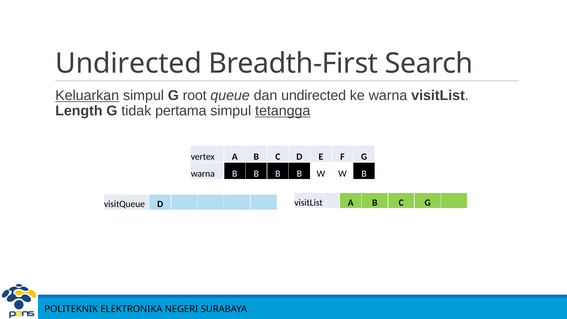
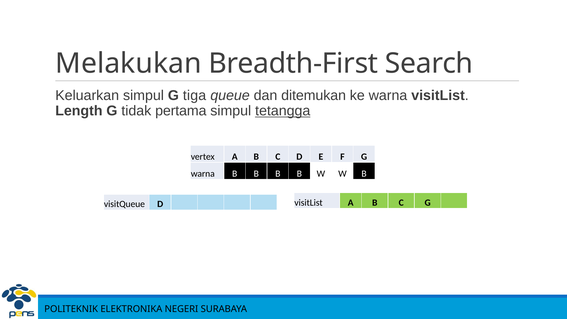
Undirected at (129, 64): Undirected -> Melakukan
Keluarkan underline: present -> none
root: root -> tiga
dan undirected: undirected -> ditemukan
